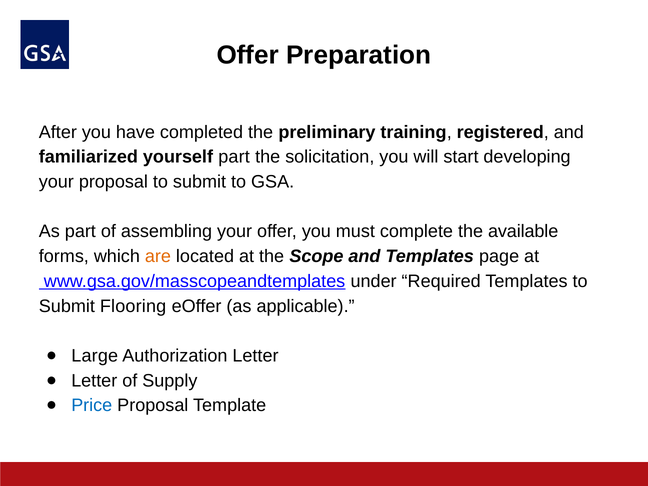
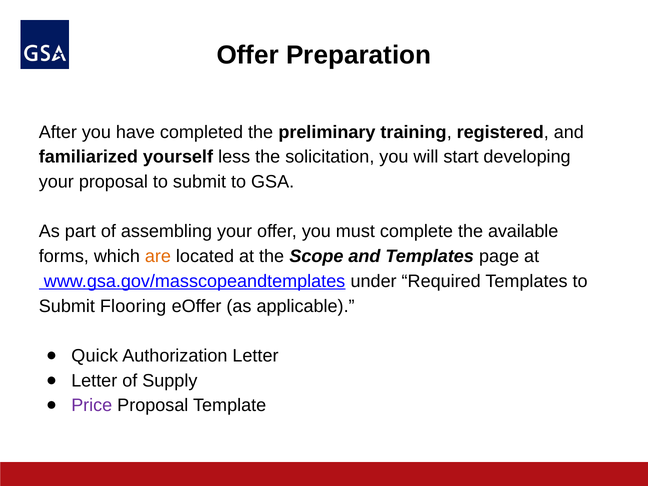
yourself part: part -> less
Large: Large -> Quick
Price colour: blue -> purple
